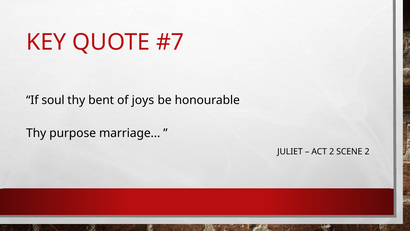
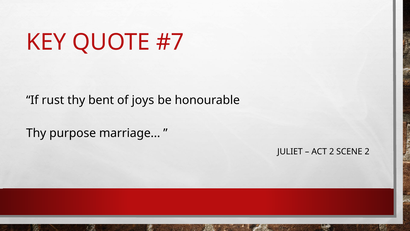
soul: soul -> rust
